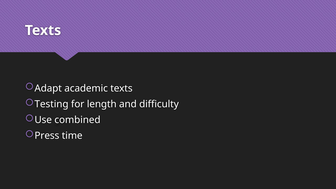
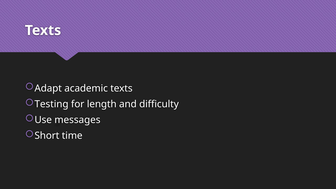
combined: combined -> messages
Press: Press -> Short
